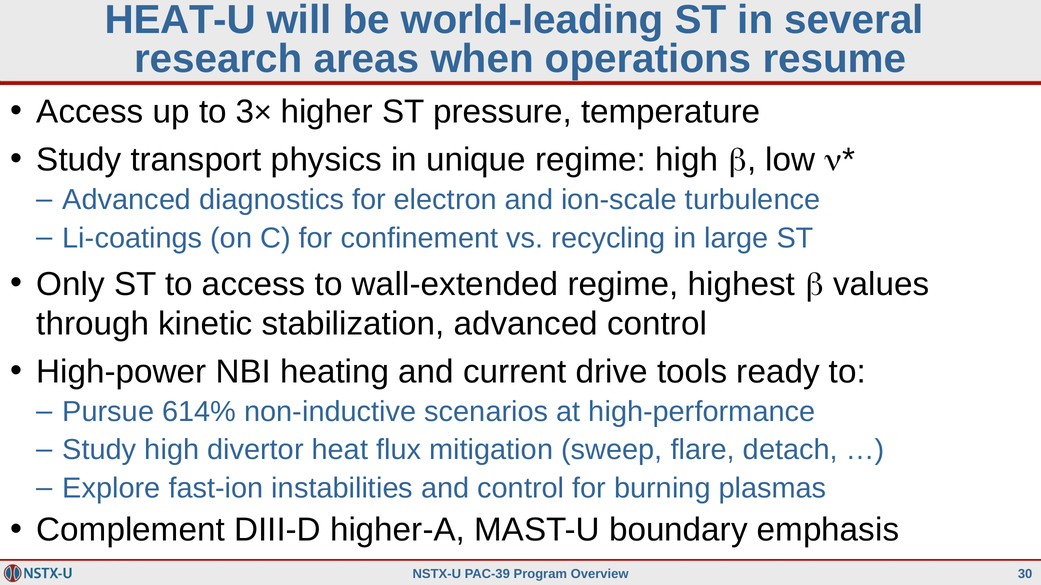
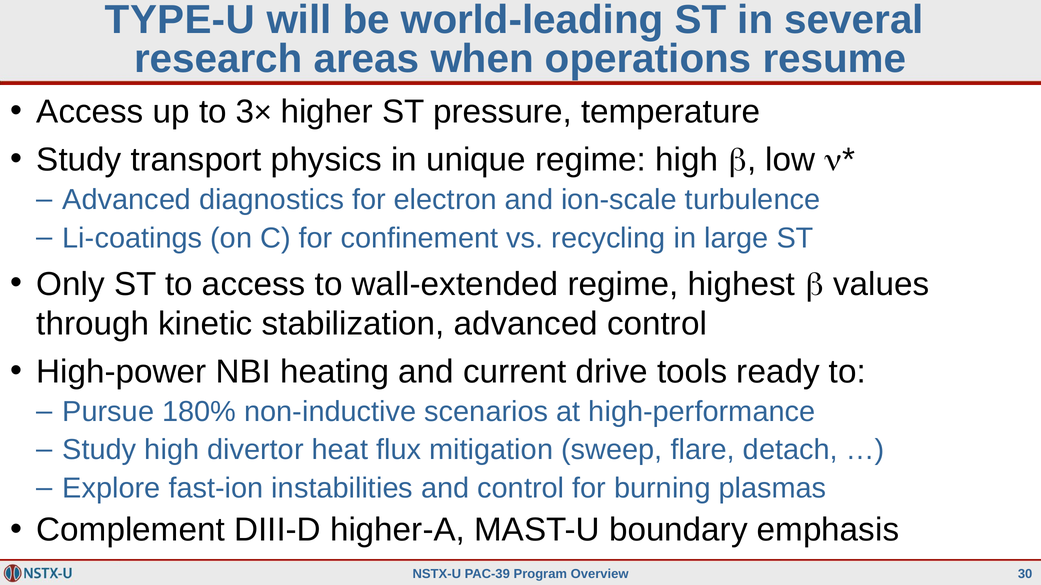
HEAT-U: HEAT-U -> TYPE-U
614%: 614% -> 180%
